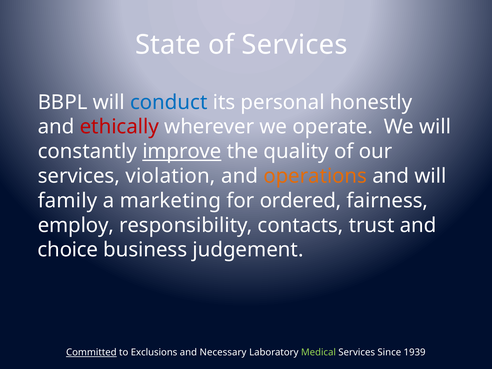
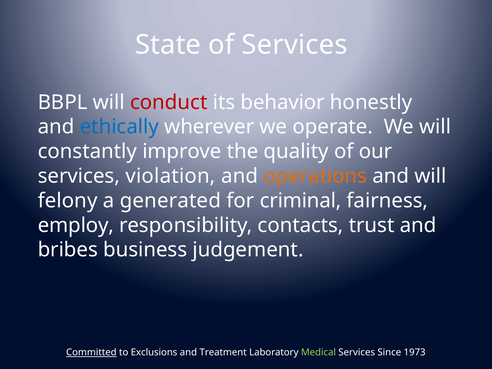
conduct colour: blue -> red
personal: personal -> behavior
ethically colour: red -> blue
improve underline: present -> none
family: family -> felony
marketing: marketing -> generated
ordered: ordered -> criminal
choice: choice -> bribes
Necessary: Necessary -> Treatment
1939: 1939 -> 1973
